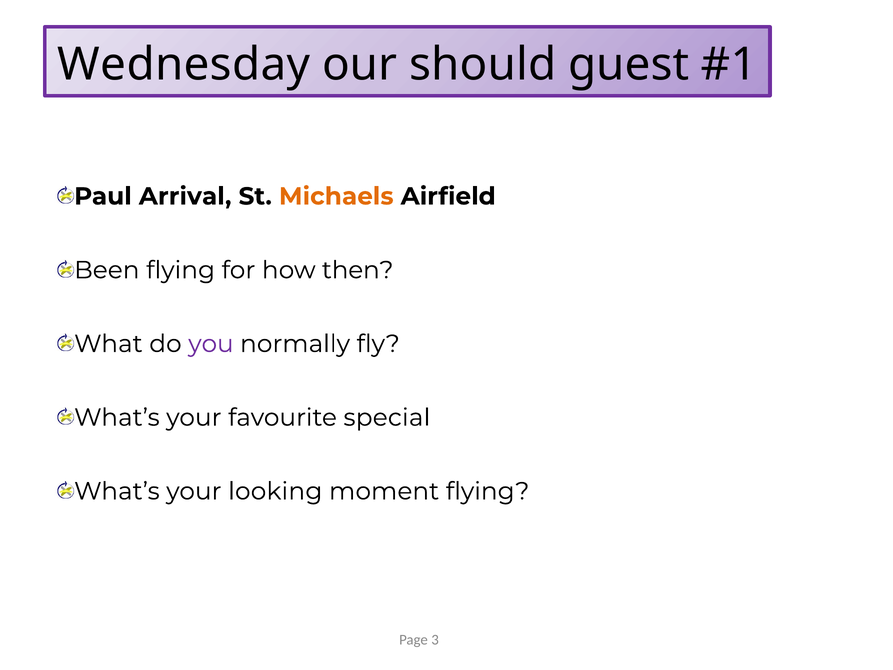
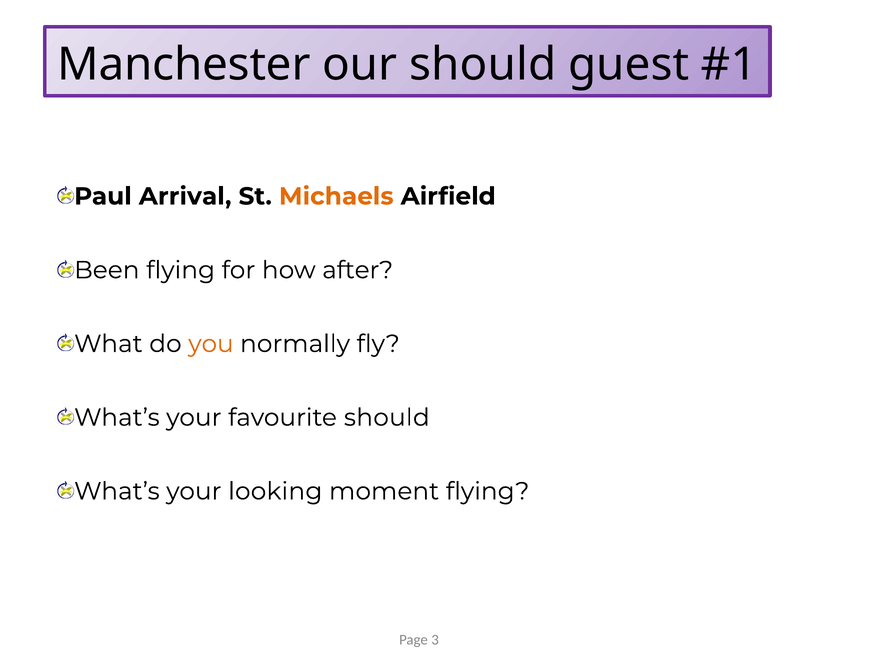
Wednesday: Wednesday -> Manchester
then: then -> after
you colour: purple -> orange
favourite special: special -> should
